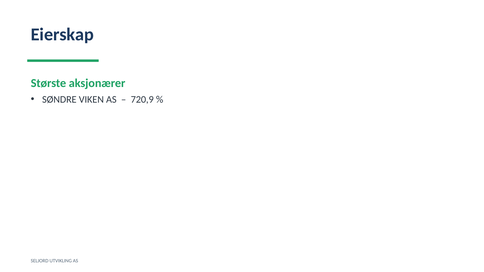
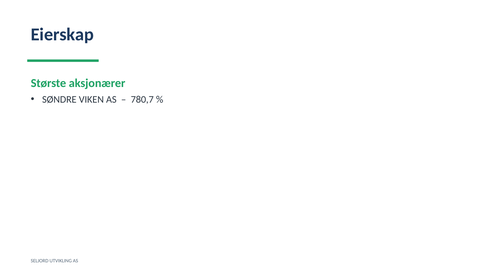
720,9: 720,9 -> 780,7
